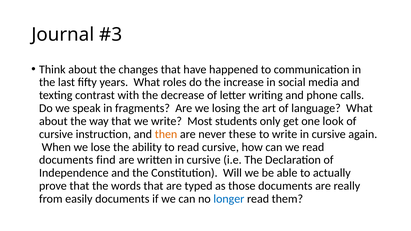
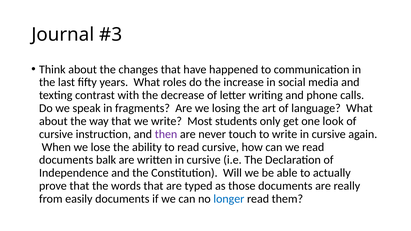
then colour: orange -> purple
these: these -> touch
find: find -> balk
